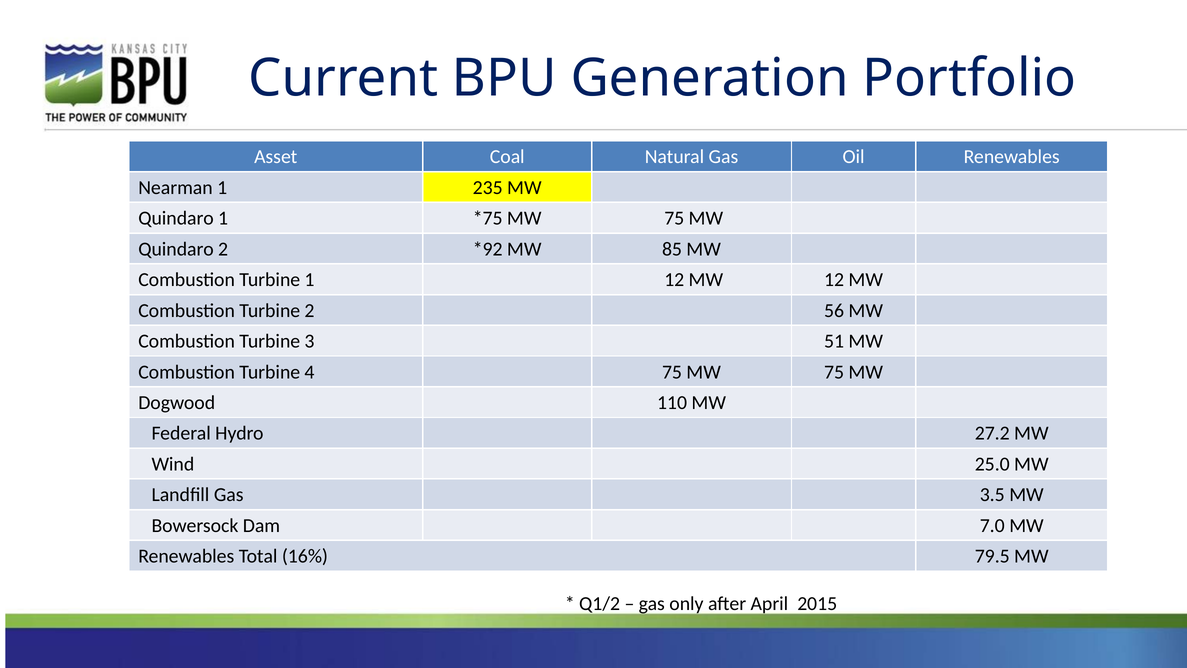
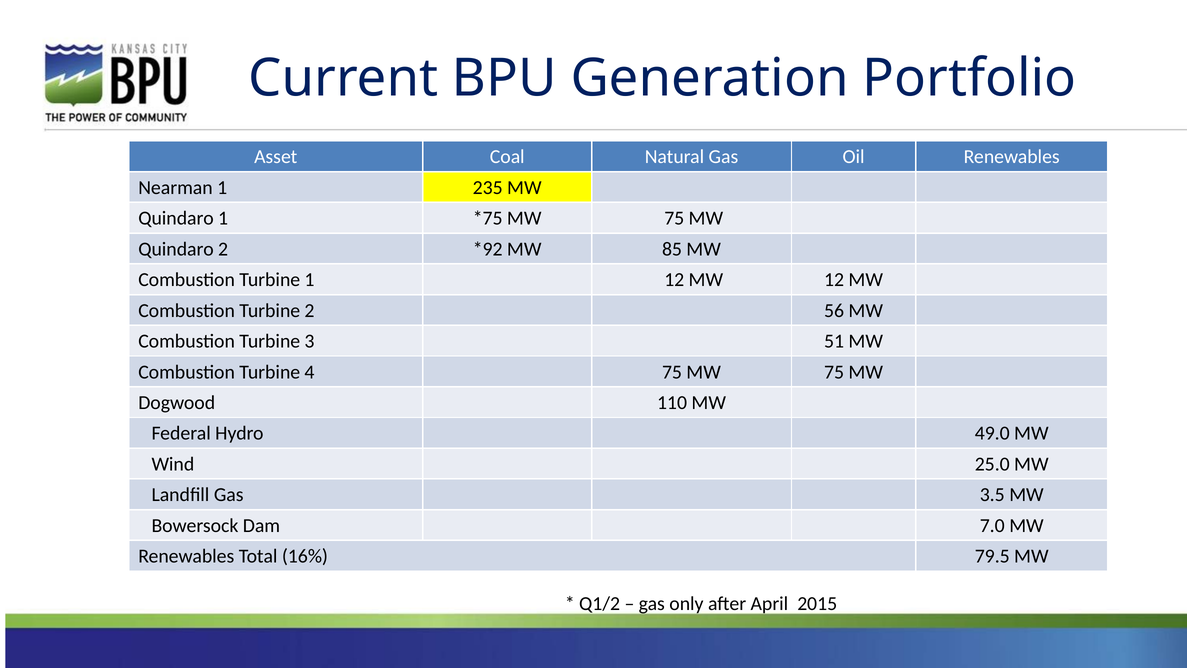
27.2: 27.2 -> 49.0
